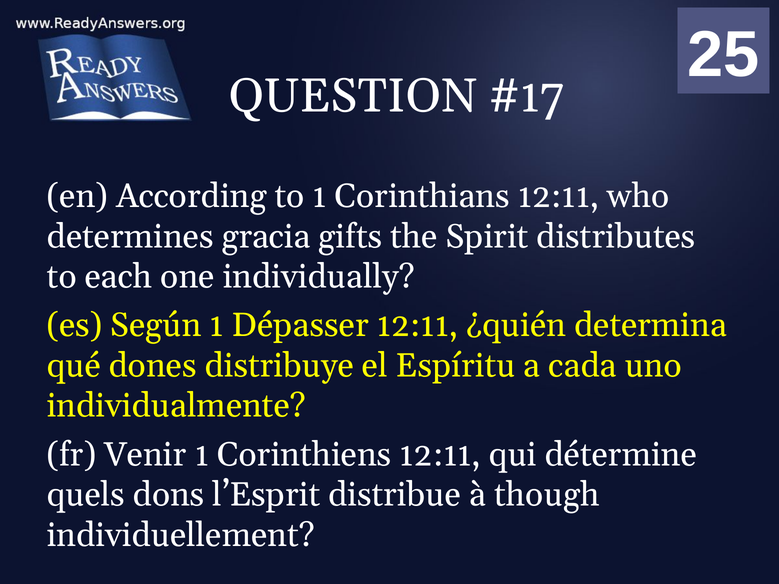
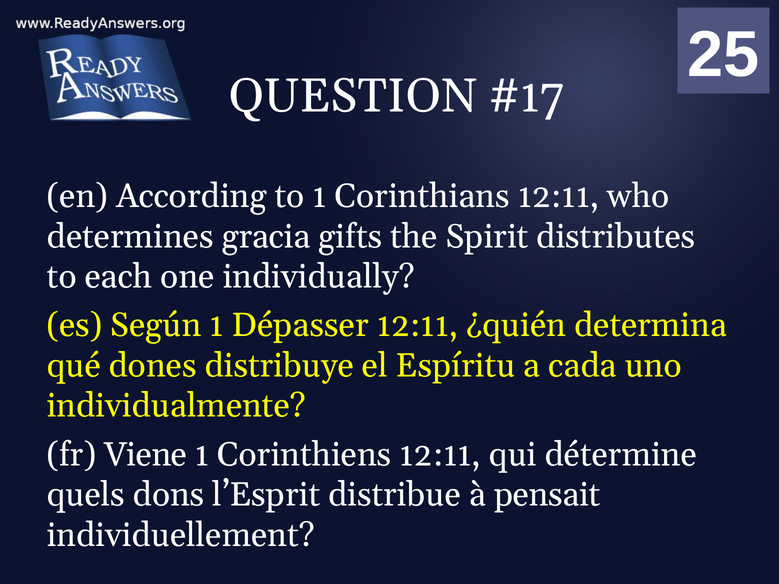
Venir: Venir -> Viene
though: though -> pensait
